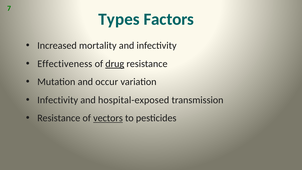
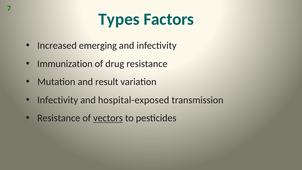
mortality: mortality -> emerging
Effectiveness: Effectiveness -> Immunization
drug underline: present -> none
occur: occur -> result
